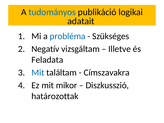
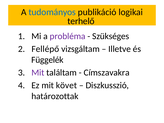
adatait: adatait -> terhelő
probléma colour: blue -> purple
Negatív: Negatív -> Fellépő
Feladata: Feladata -> Függelék
Mit at (38, 73) colour: blue -> purple
mikor: mikor -> követ
